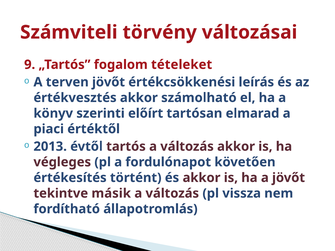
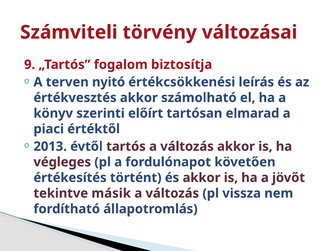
tételeket: tételeket -> biztosítja
terven jövőt: jövőt -> nyitó
